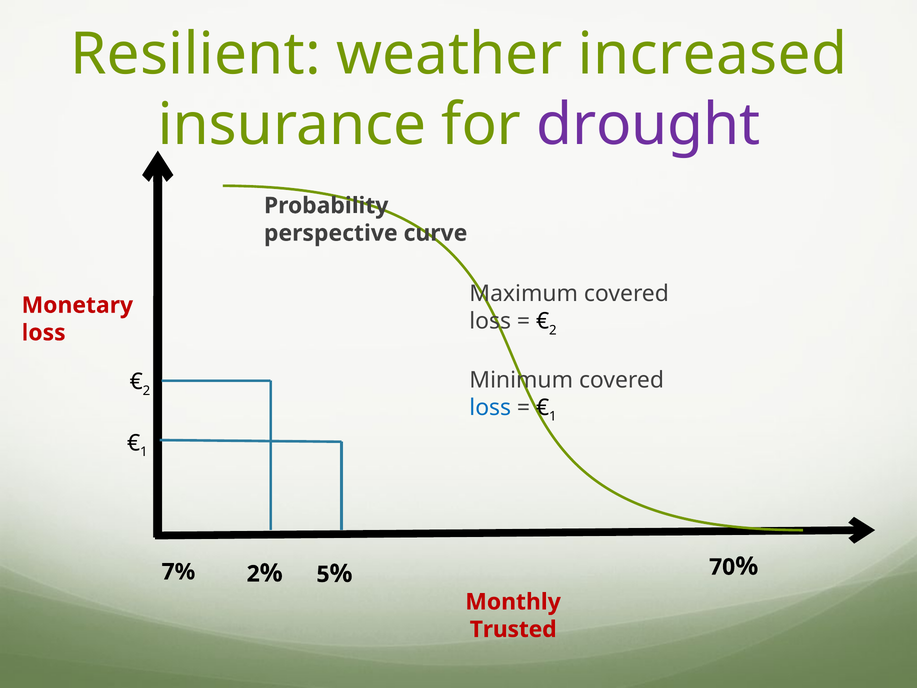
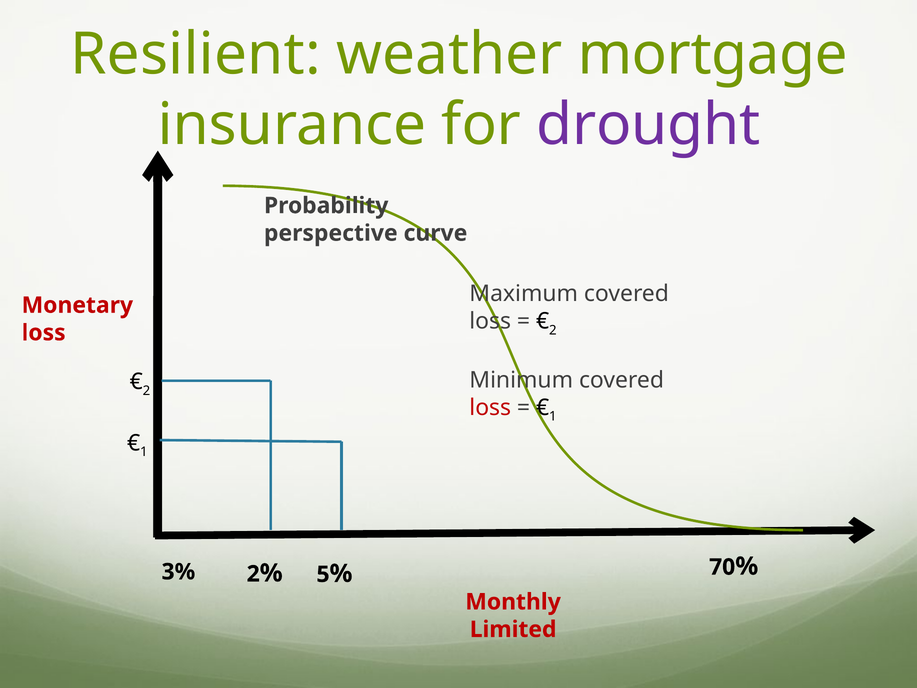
increased: increased -> mortgage
loss at (490, 408) colour: blue -> red
7%: 7% -> 3%
Trusted: Trusted -> Limited
